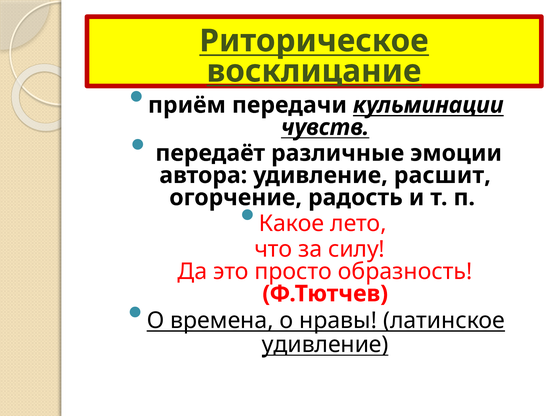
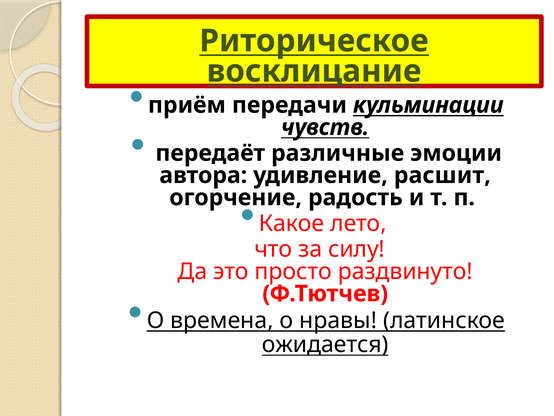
образность: образность -> раздвинуто
удивление at (325, 344): удивление -> ожидается
